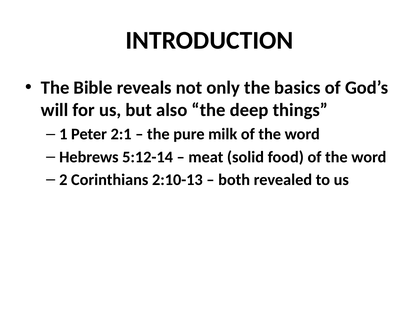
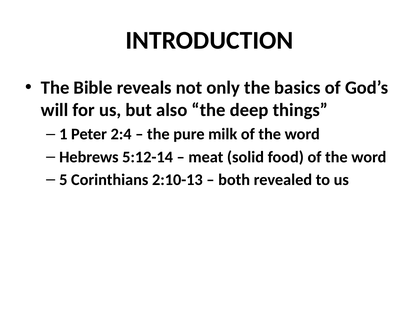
2:1: 2:1 -> 2:4
2: 2 -> 5
